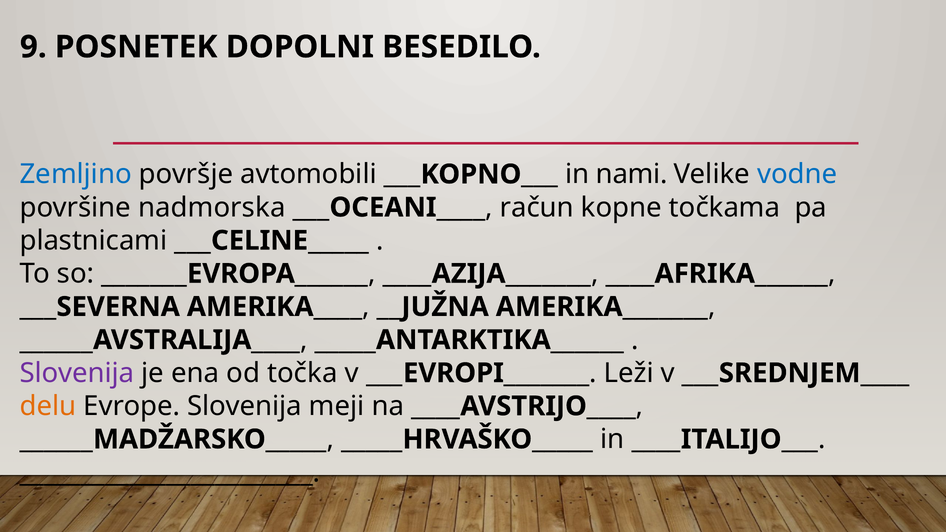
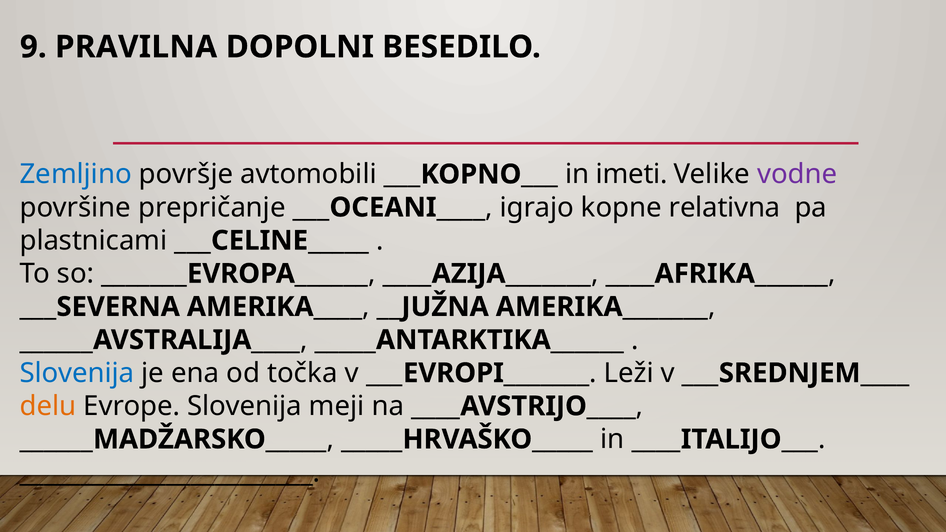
POSNETEK: POSNETEK -> PRAVILNA
nami: nami -> imeti
vodne colour: blue -> purple
nadmorska: nadmorska -> prepričanje
račun: račun -> igrajo
točkama: točkama -> relativna
Slovenija at (77, 373) colour: purple -> blue
